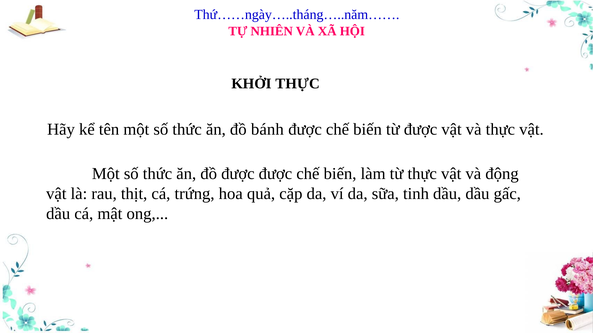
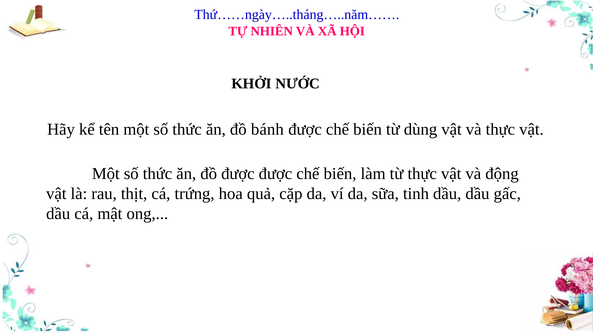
KHỞI THỰC: THỰC -> NƯỚC
từ được: được -> dùng
